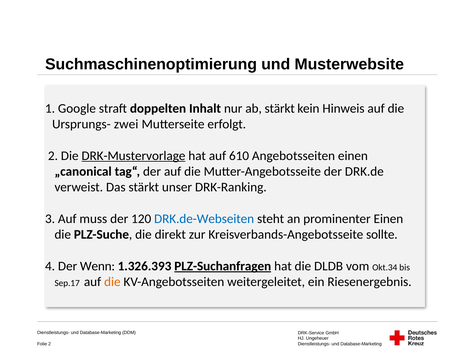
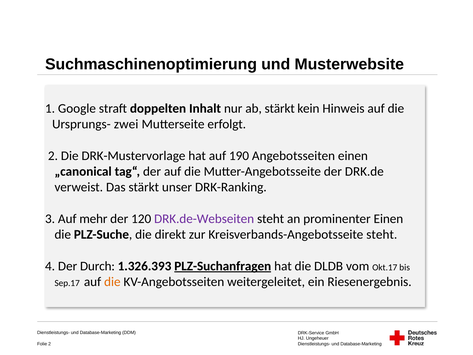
DRK-Mustervorlage underline: present -> none
610: 610 -> 190
muss: muss -> mehr
DRK.de-Webseiten colour: blue -> purple
Kreisverbands-Angebotsseite sollte: sollte -> steht
Wenn: Wenn -> Durch
Okt.34: Okt.34 -> Okt.17
